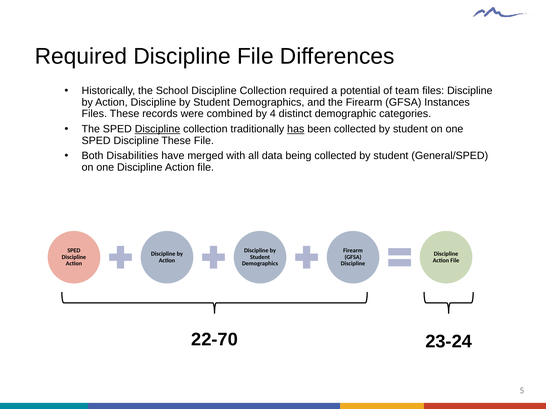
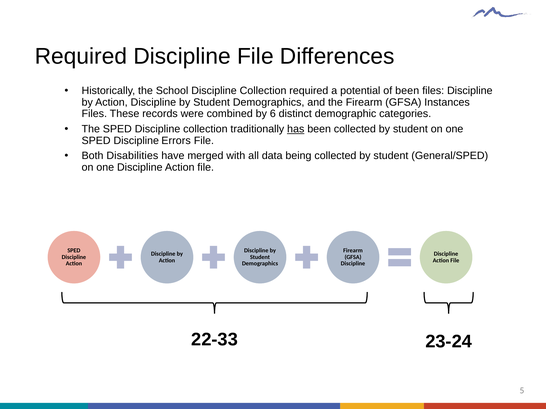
of team: team -> been
4: 4 -> 6
Discipline at (158, 129) underline: present -> none
Discipline These: These -> Errors
22-70: 22-70 -> 22-33
